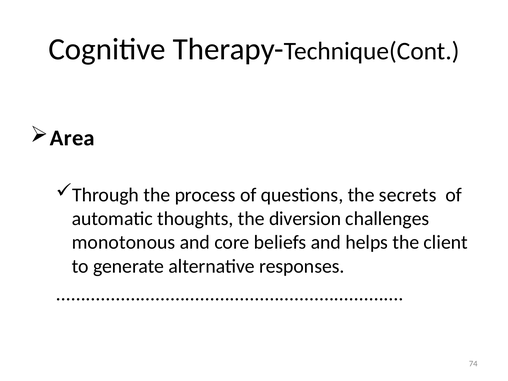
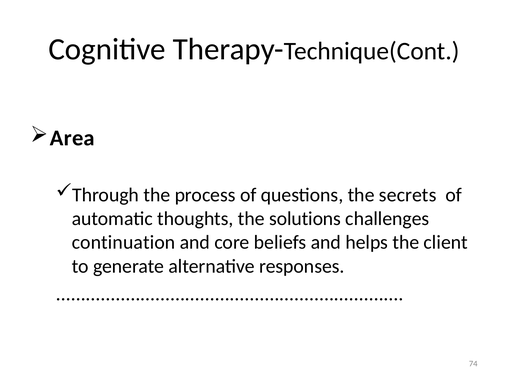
diversion: diversion -> solutions
monotonous: monotonous -> continuation
